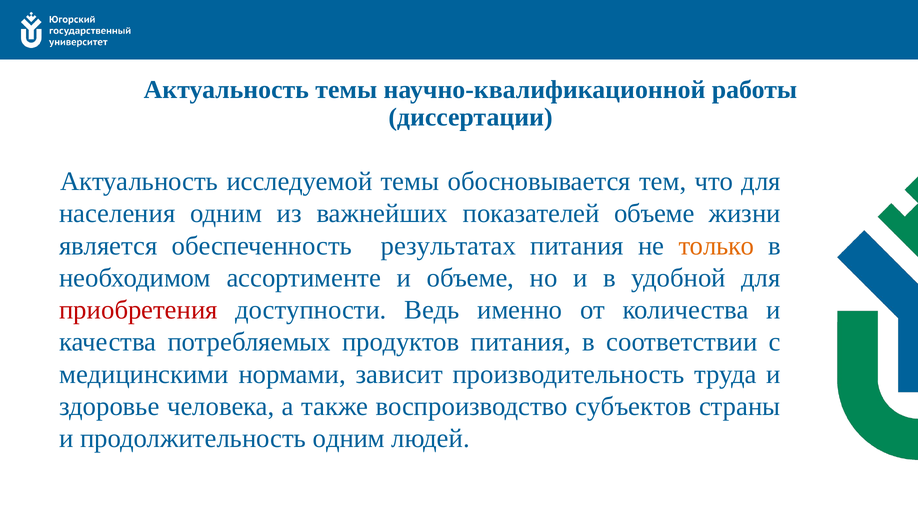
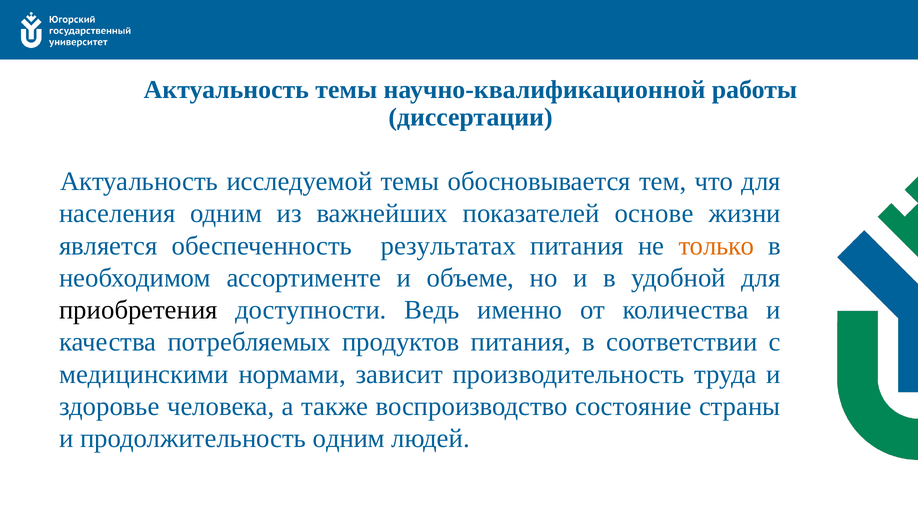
показателей объеме: объеме -> основе
приобретения colour: red -> black
субъектов: субъектов -> состояние
